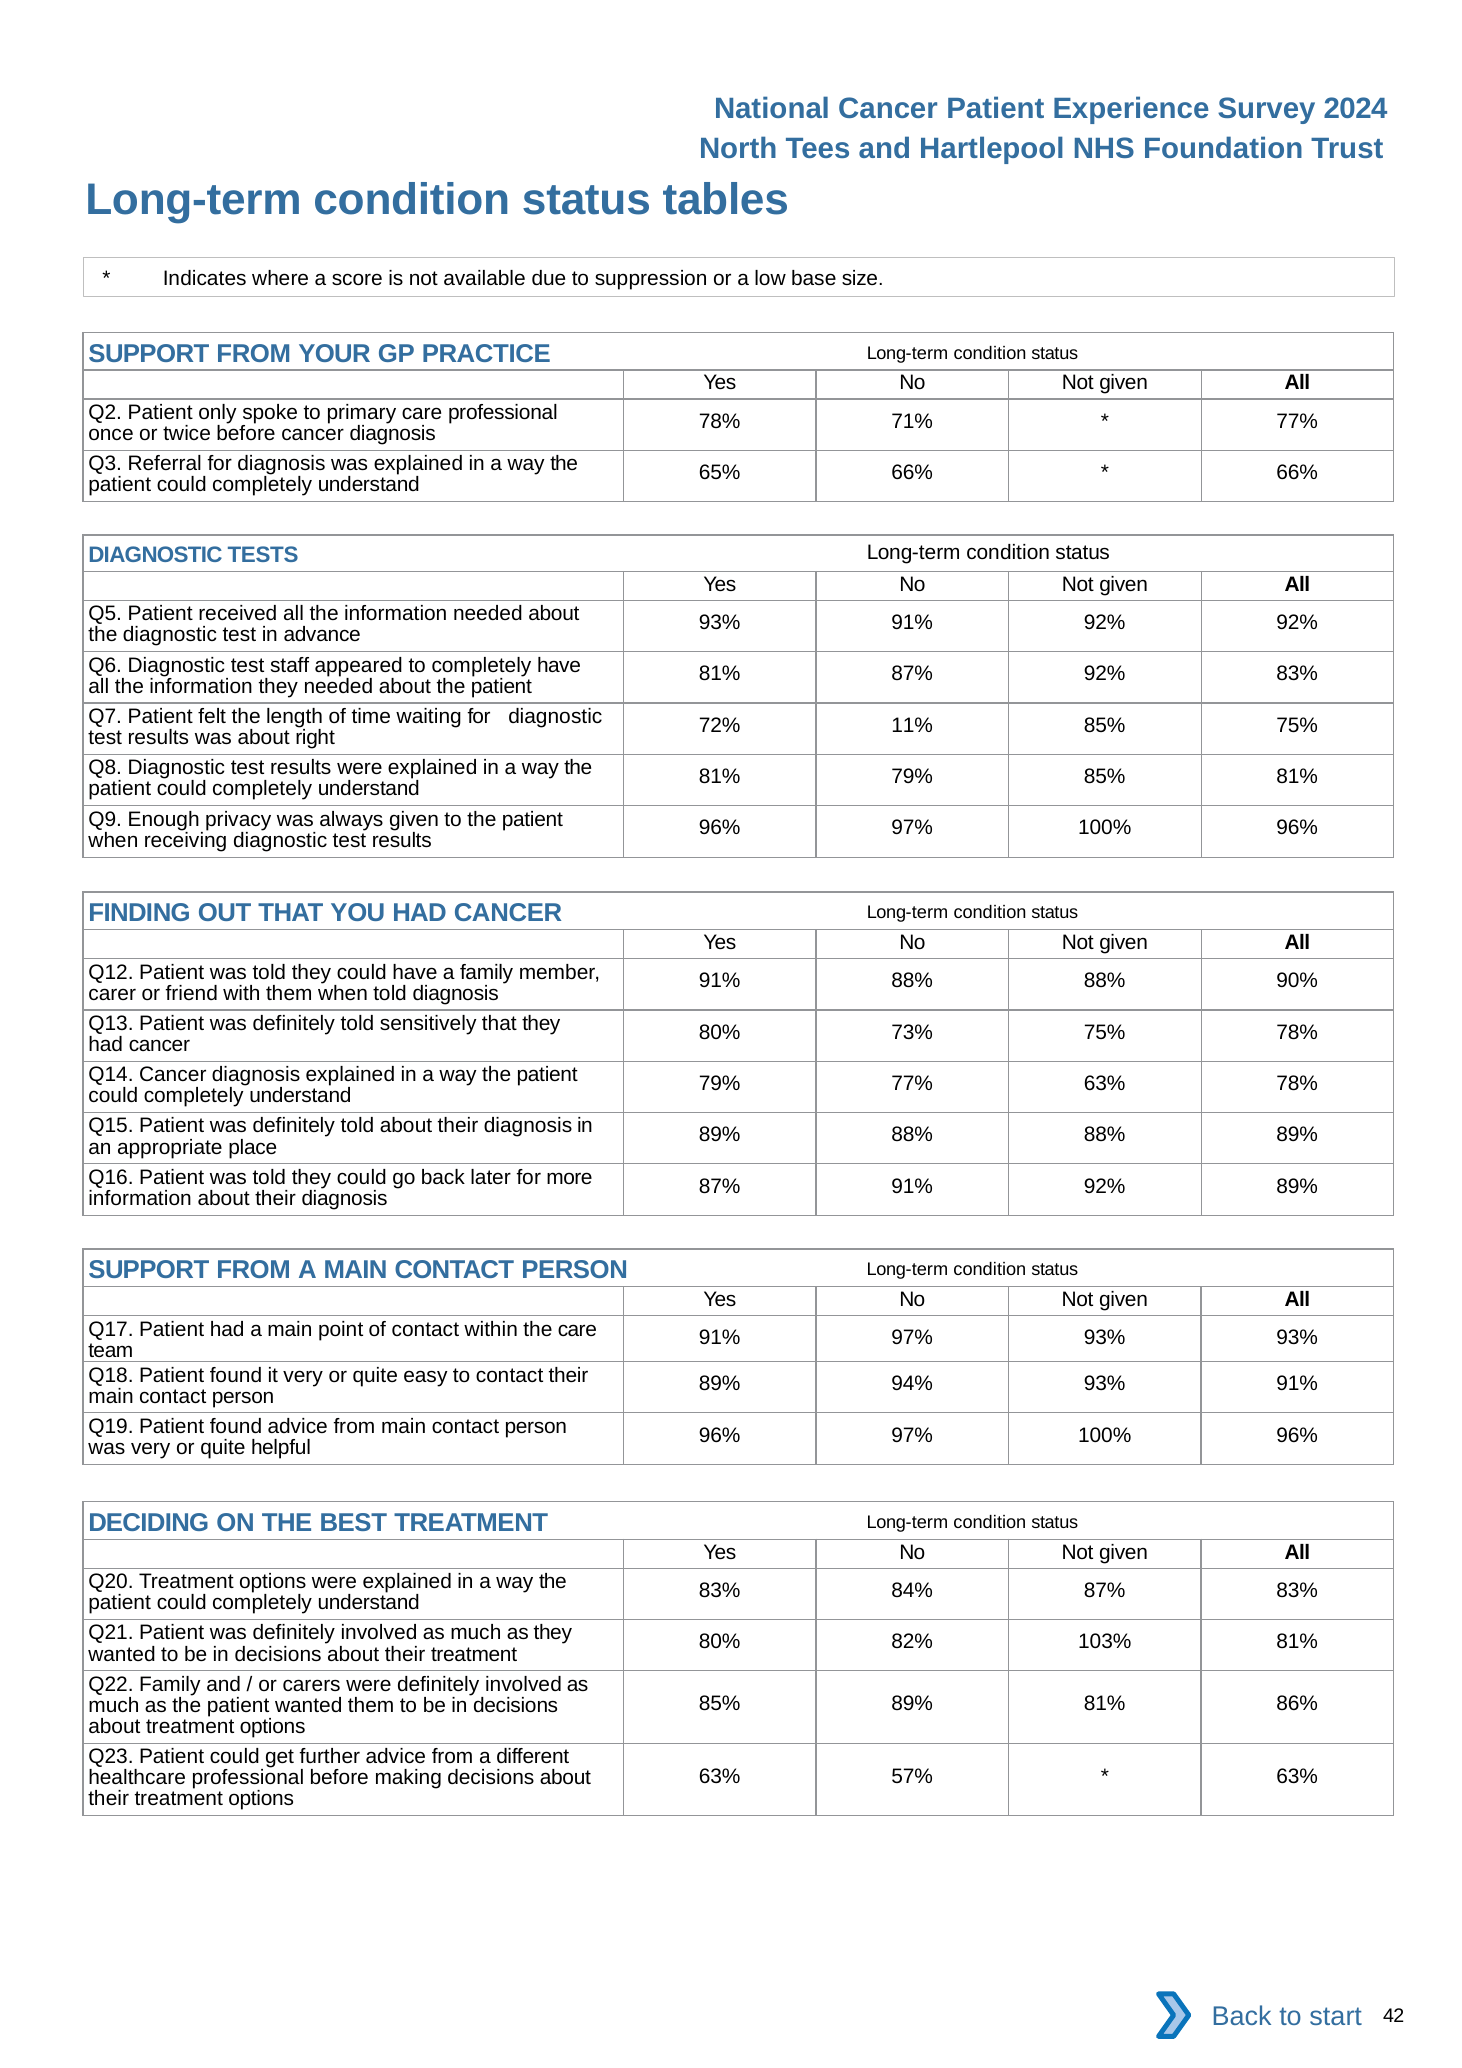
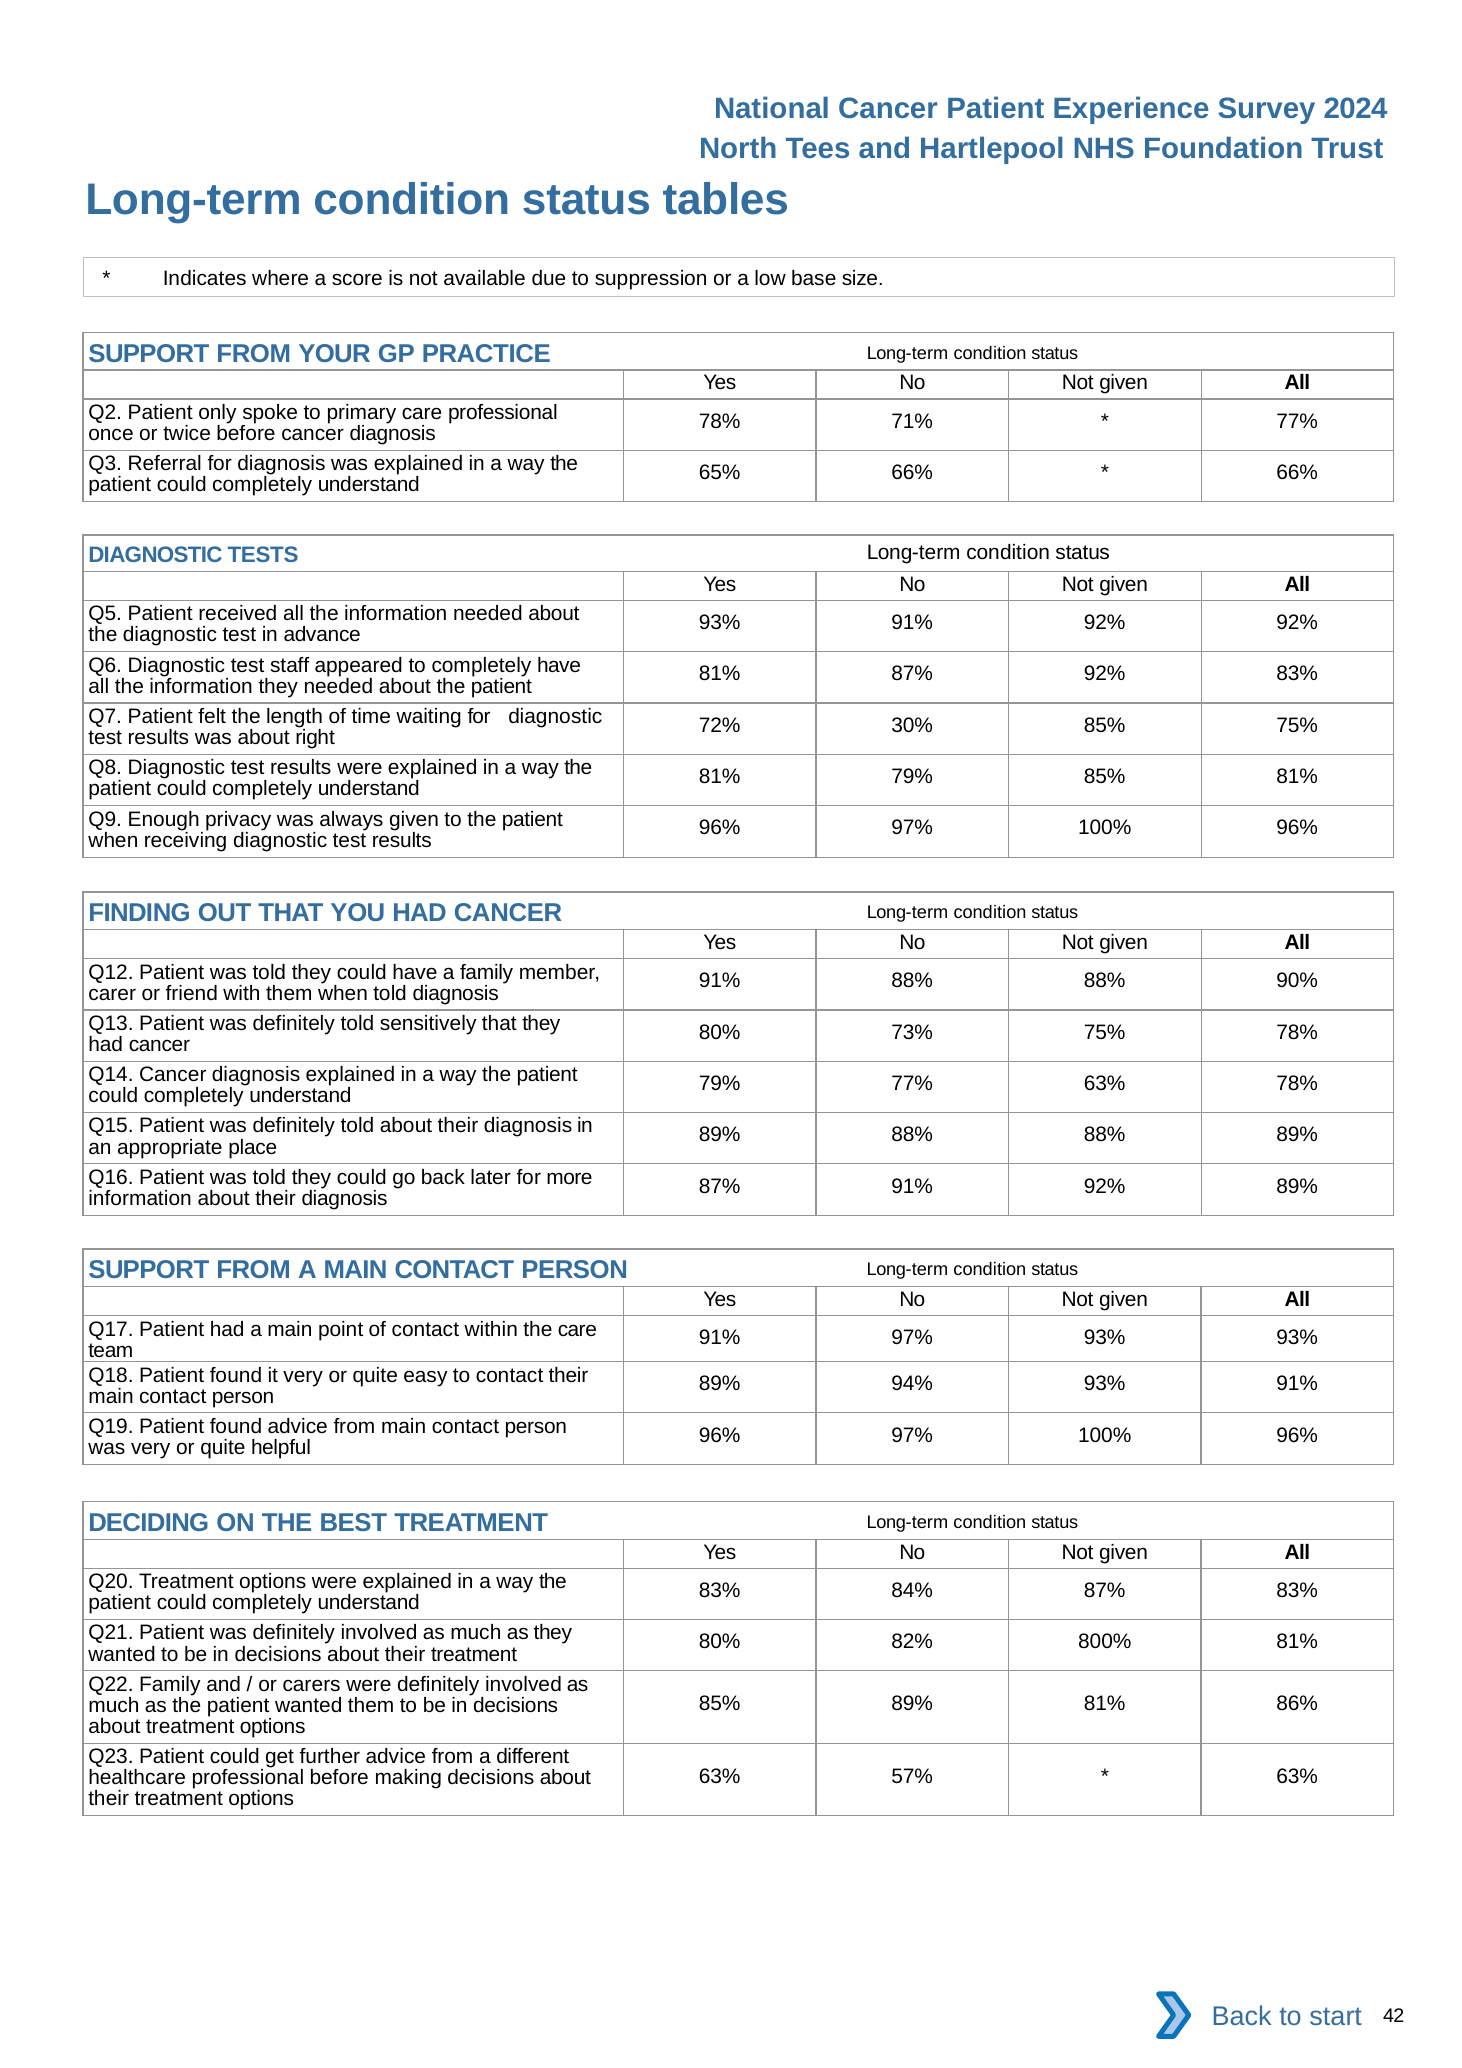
11%: 11% -> 30%
103%: 103% -> 800%
